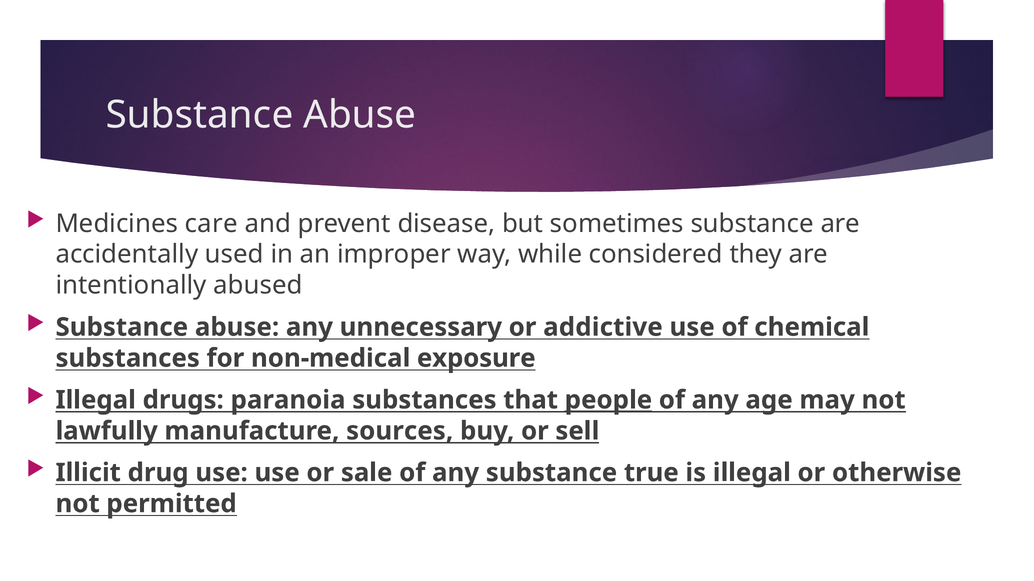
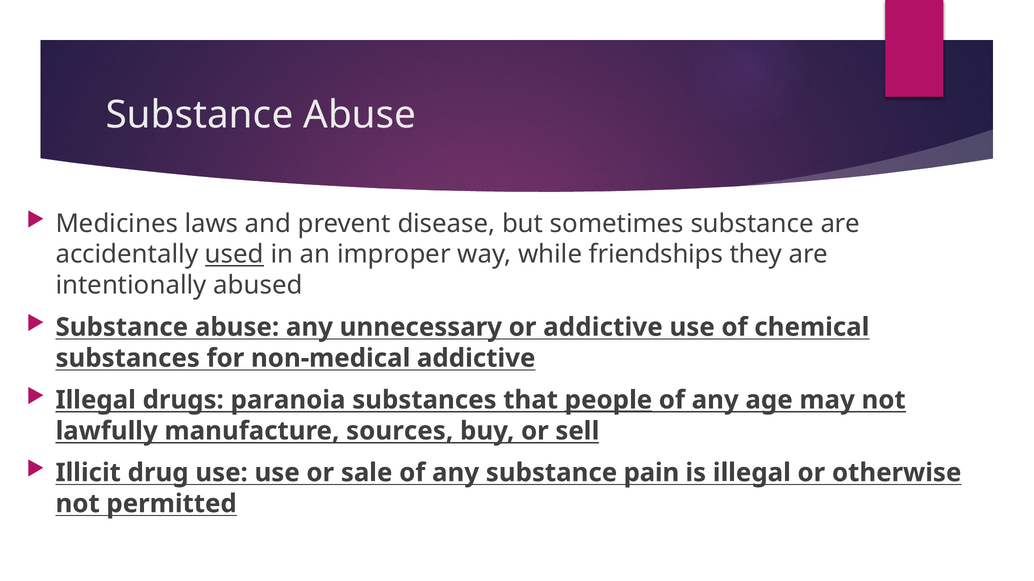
care: care -> laws
used underline: none -> present
considered: considered -> friendships
non-medical exposure: exposure -> addictive
true: true -> pain
